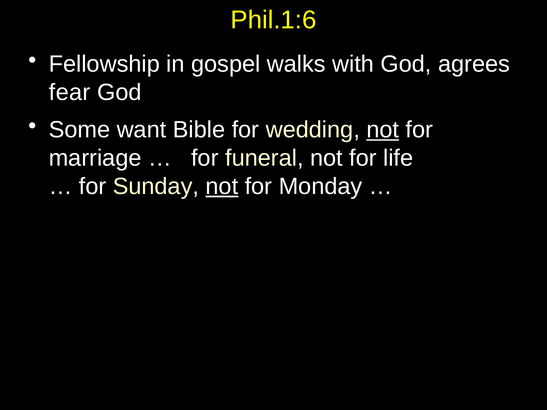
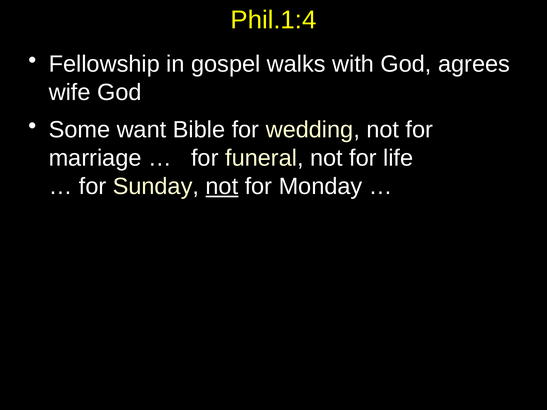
Phil.1:6: Phil.1:6 -> Phil.1:4
fear: fear -> wife
not at (383, 130) underline: present -> none
